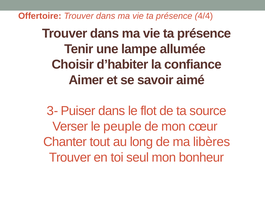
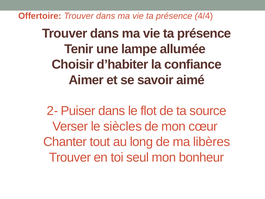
3-: 3- -> 2-
peuple: peuple -> siècles
